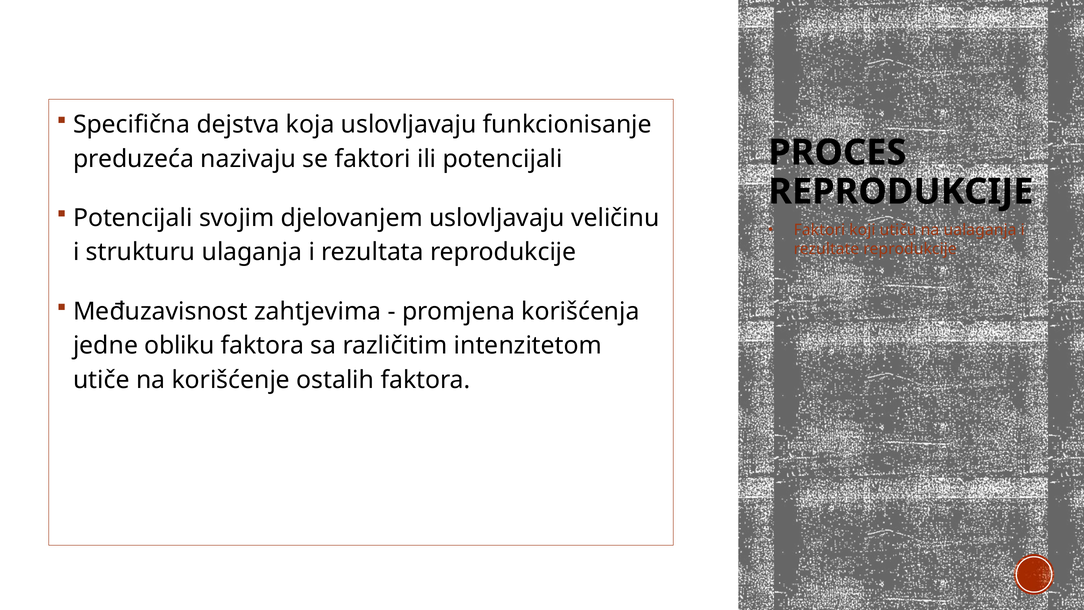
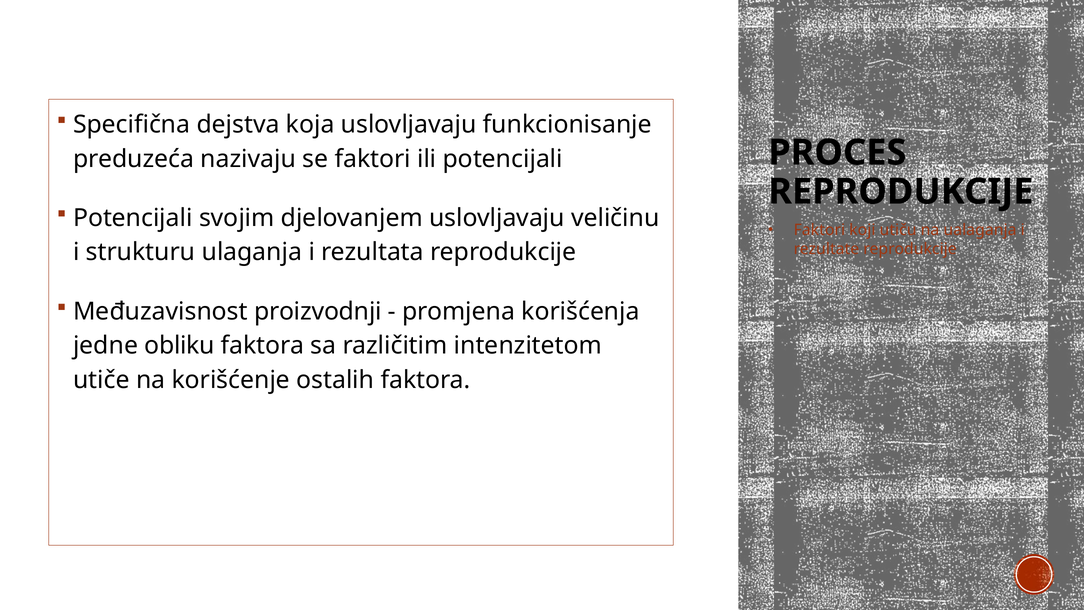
zahtjevima: zahtjevima -> proizvodnji
